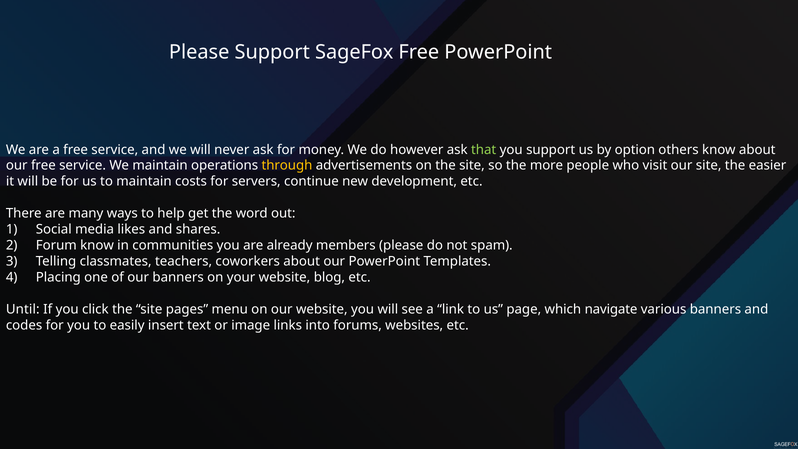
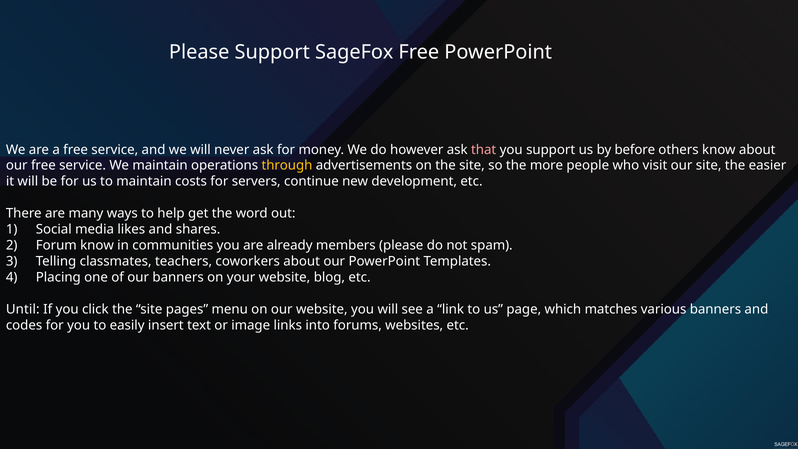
that colour: light green -> pink
option: option -> before
navigate: navigate -> matches
